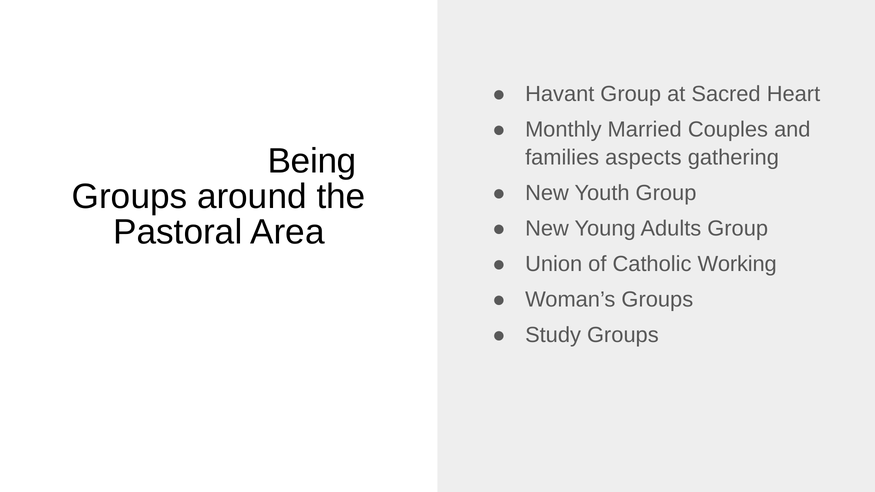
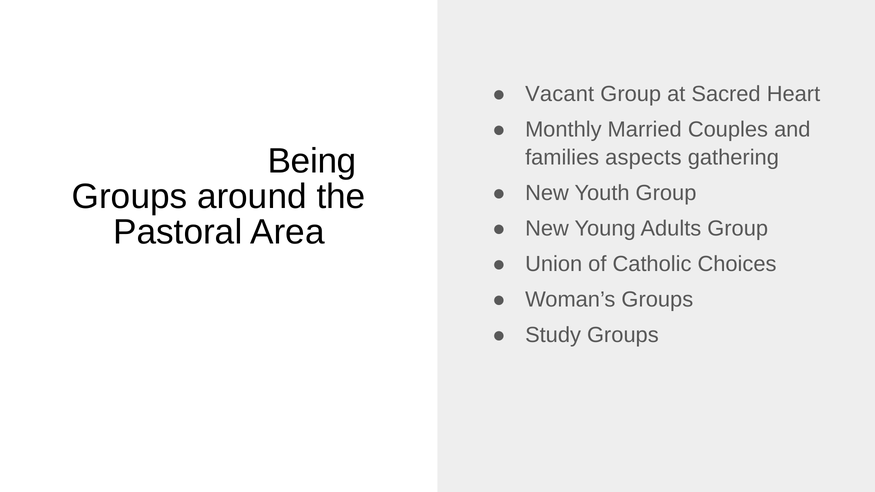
Havant: Havant -> Vacant
Working: Working -> Choices
